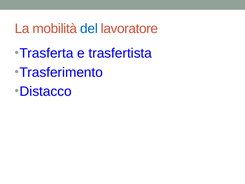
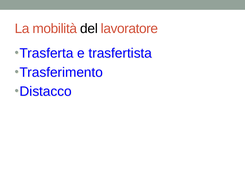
del colour: blue -> black
